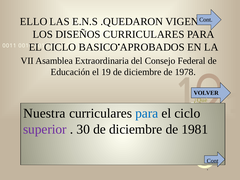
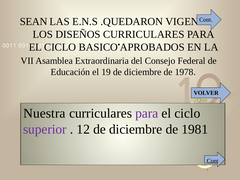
ELLO: ELLO -> SEAN
para at (147, 113) colour: blue -> purple
30: 30 -> 12
